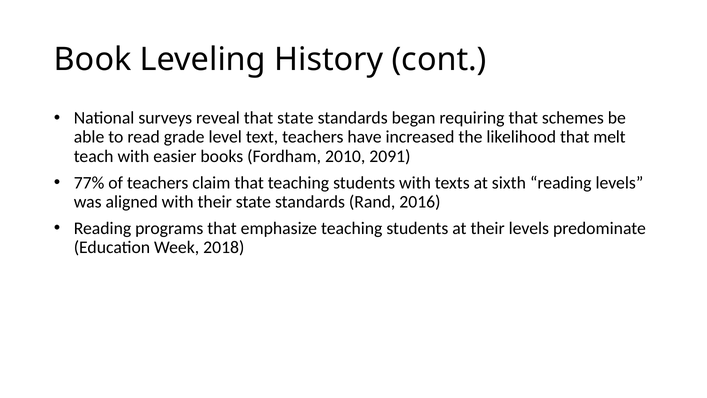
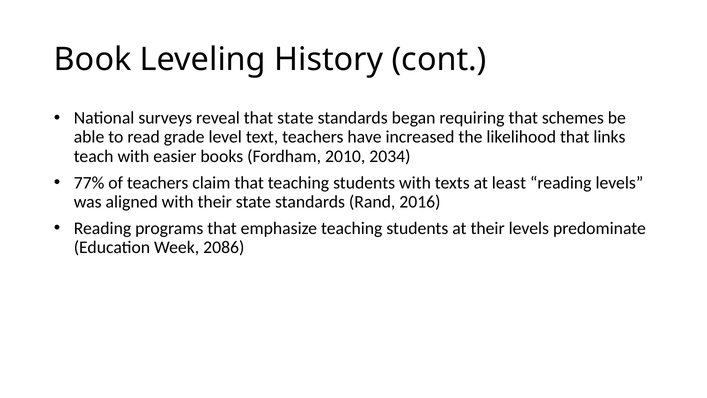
melt: melt -> links
2091: 2091 -> 2034
sixth: sixth -> least
2018: 2018 -> 2086
